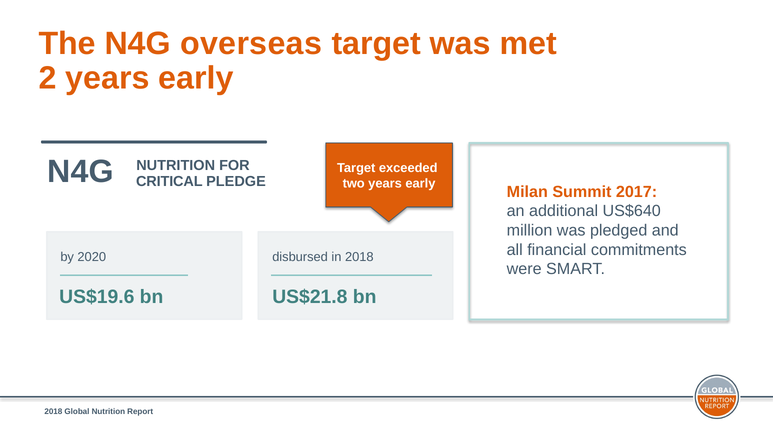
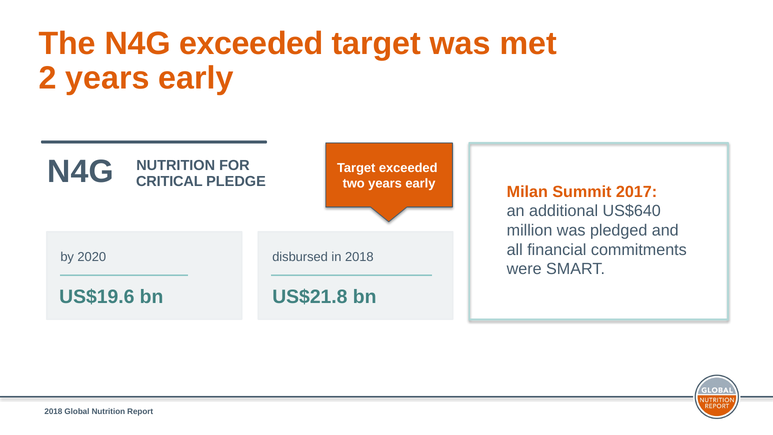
N4G overseas: overseas -> exceeded
